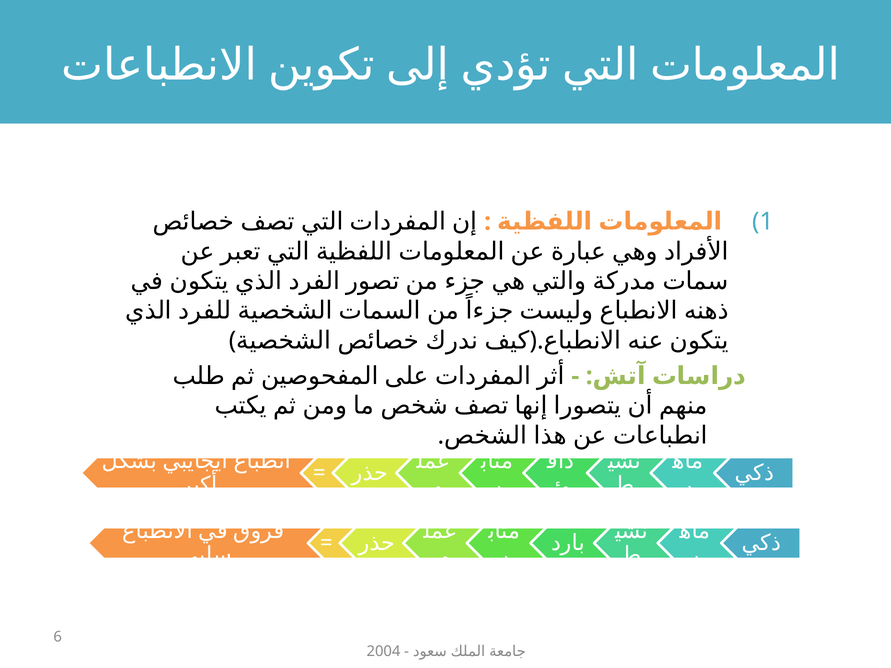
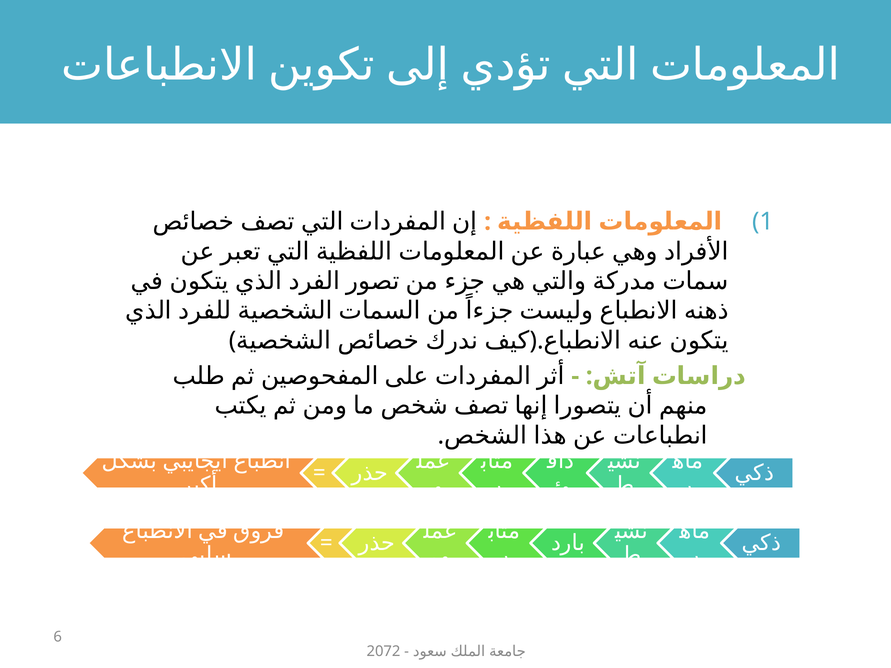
2004: 2004 -> 2072
